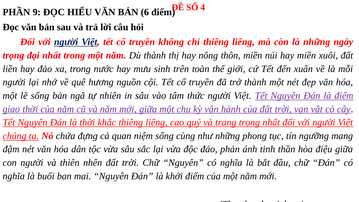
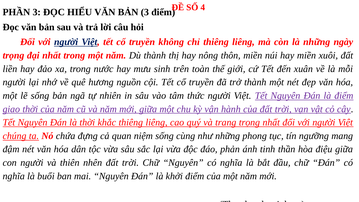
PHẦN 9: 9 -> 3
BẢN 6: 6 -> 3
